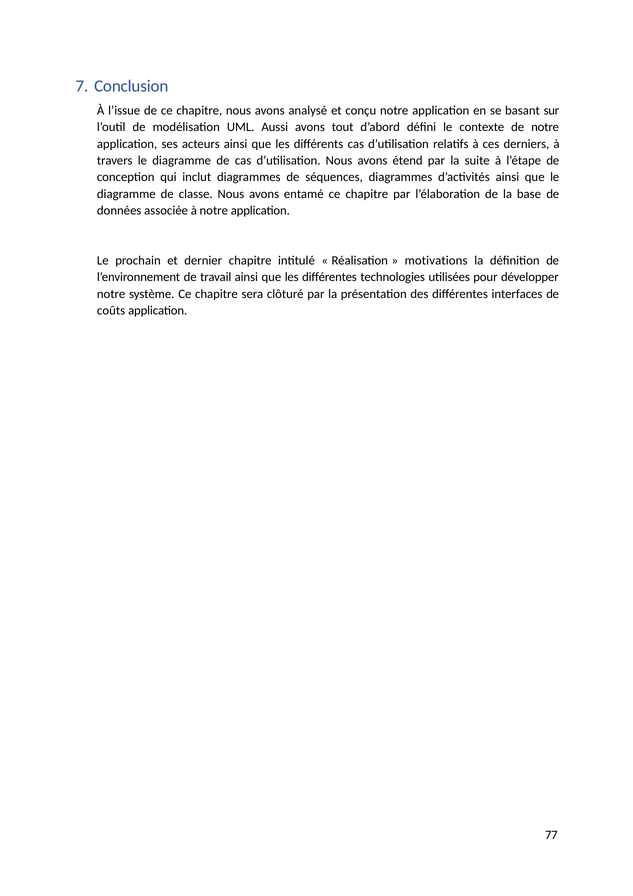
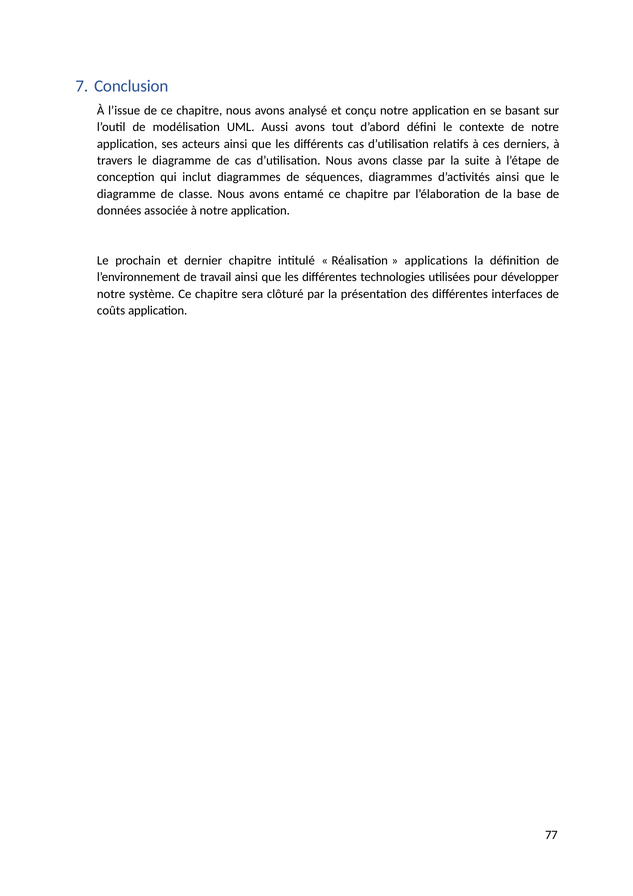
avons étend: étend -> classe
motivations: motivations -> applications
